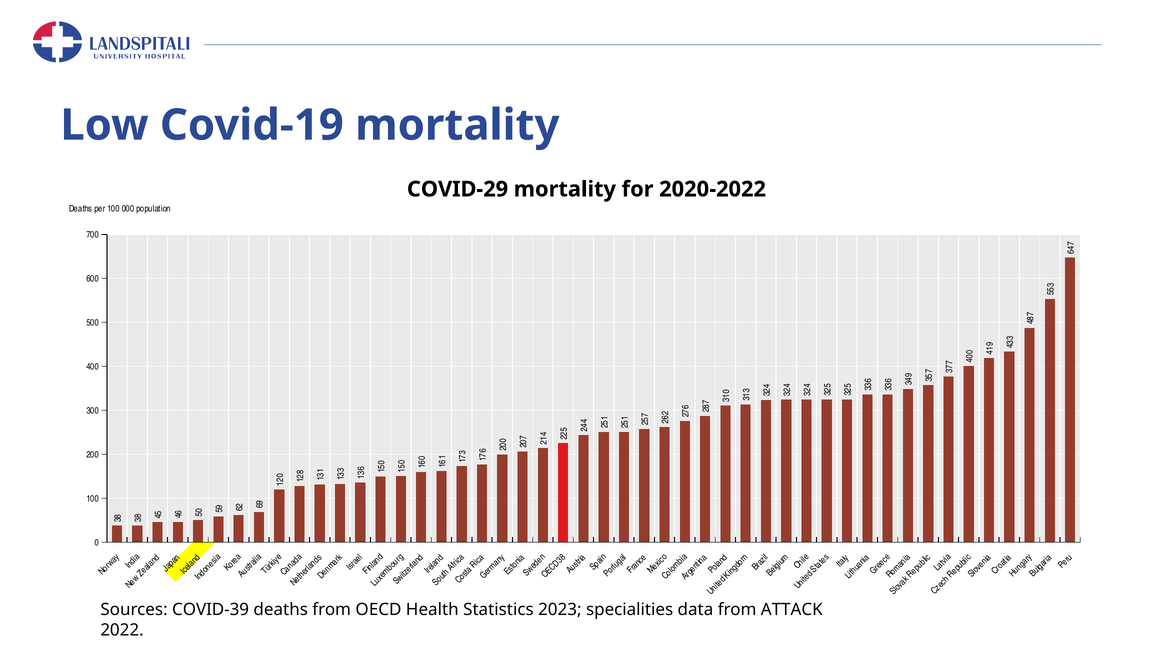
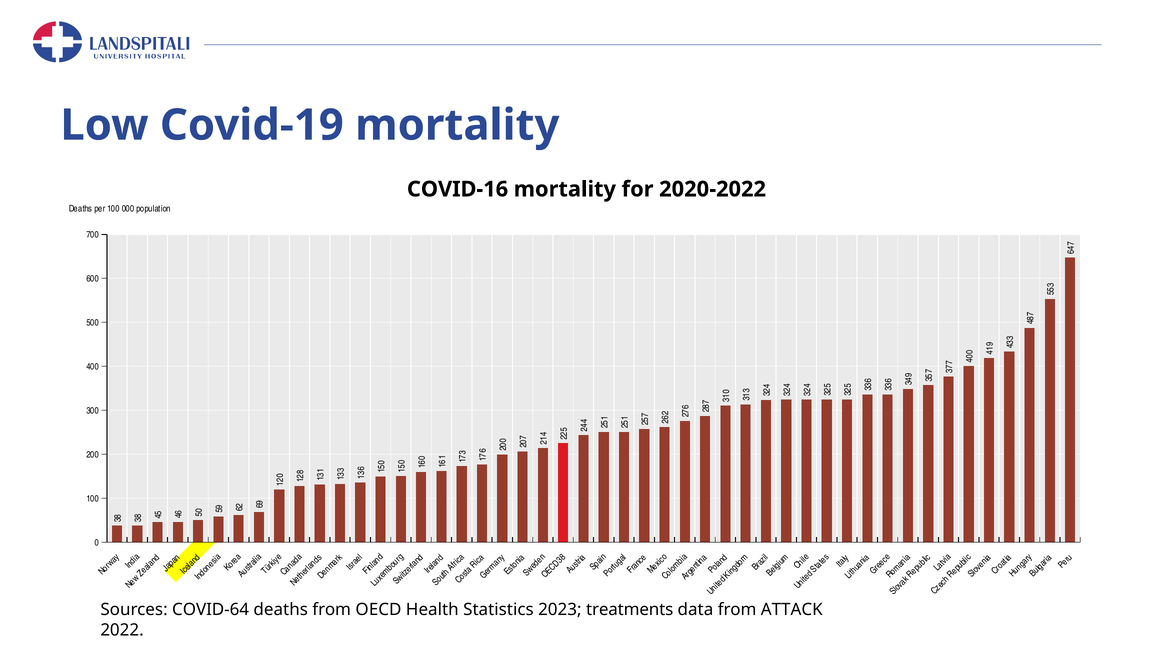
COVID-29: COVID-29 -> COVID-16
COVID-39: COVID-39 -> COVID-64
specialities: specialities -> treatments
